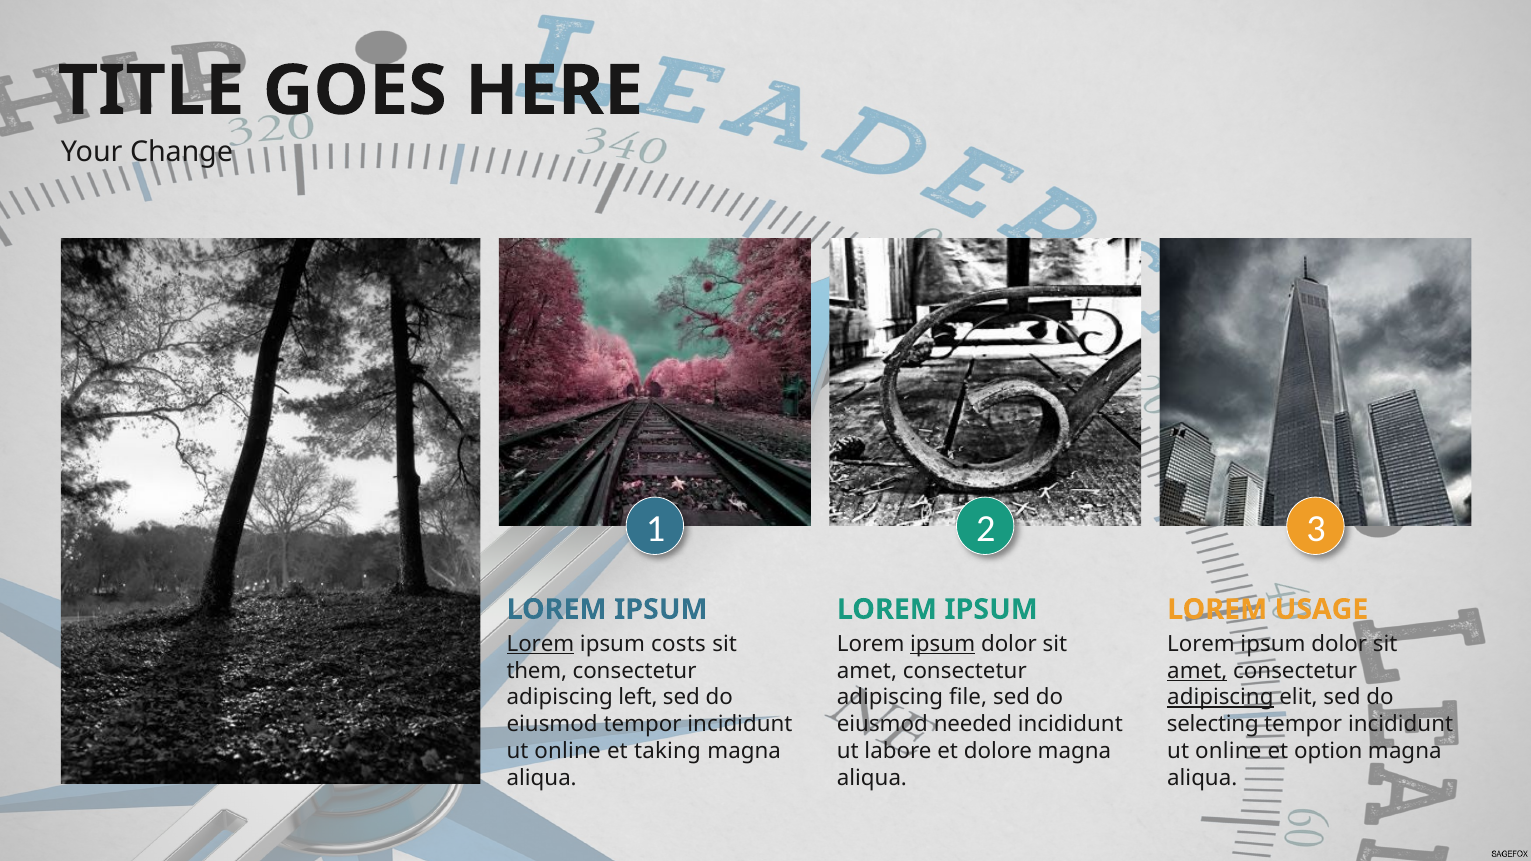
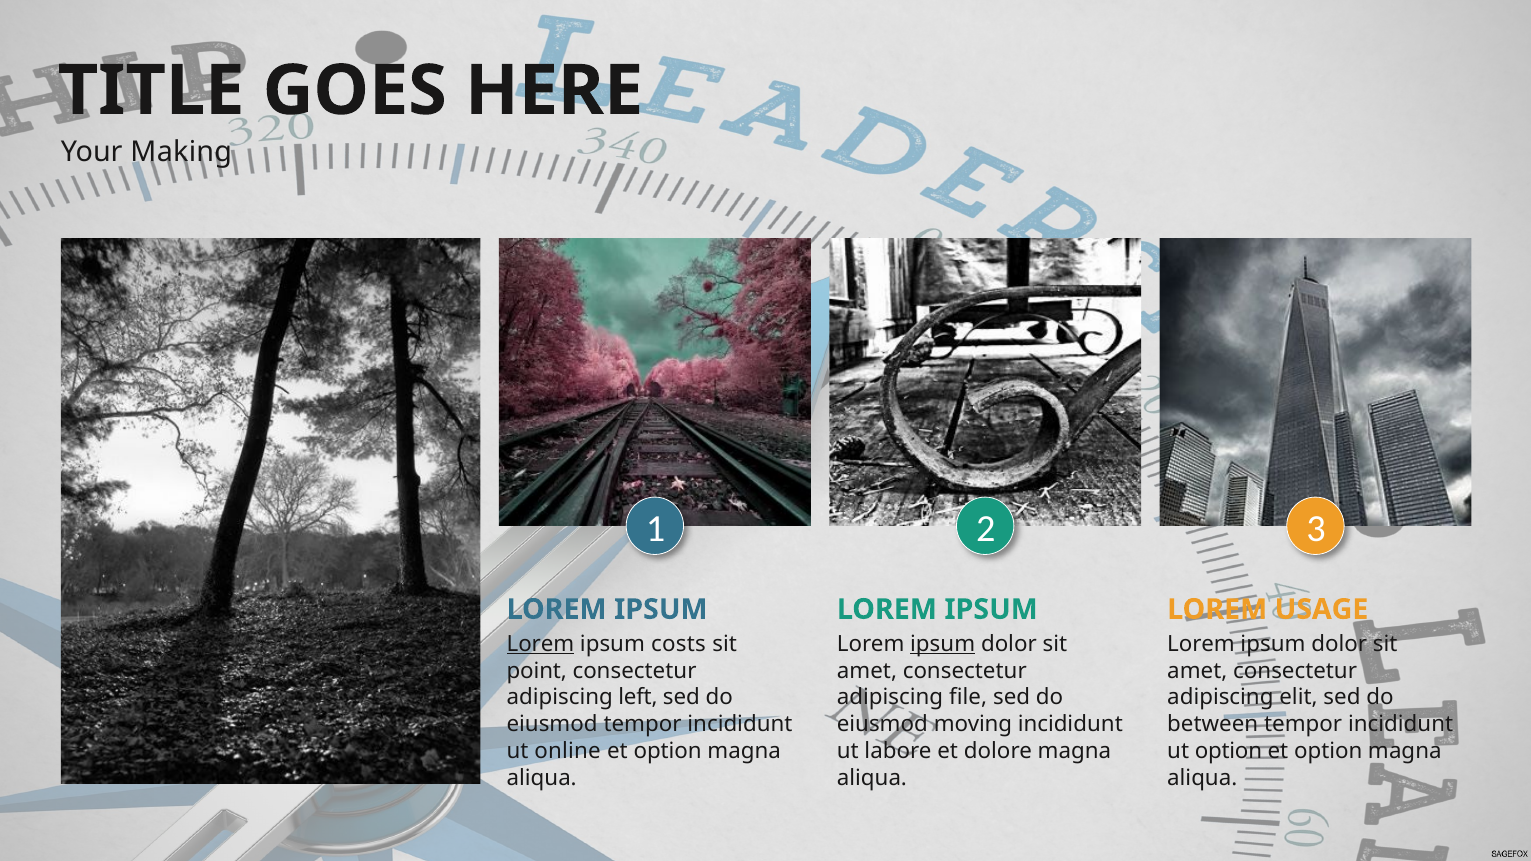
Change: Change -> Making
them: them -> point
amet at (1197, 671) underline: present -> none
adipiscing at (1220, 698) underline: present -> none
needed: needed -> moving
selecting: selecting -> between
taking at (668, 751): taking -> option
online at (1228, 751): online -> option
